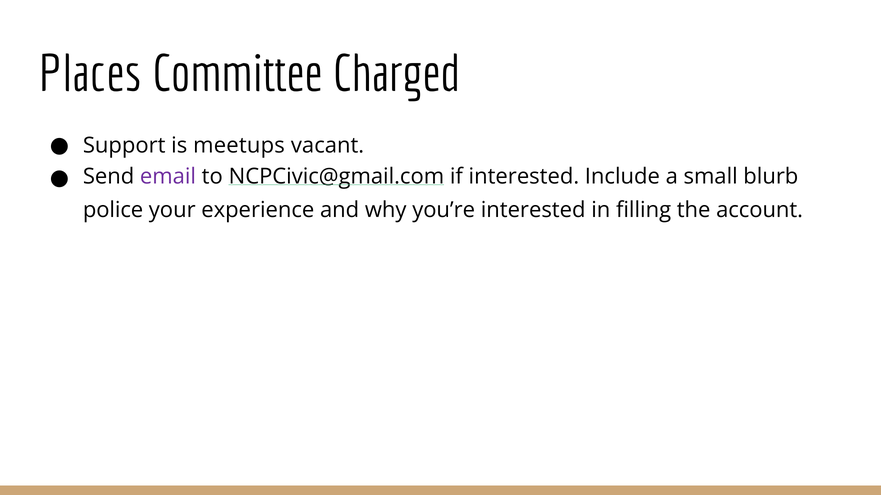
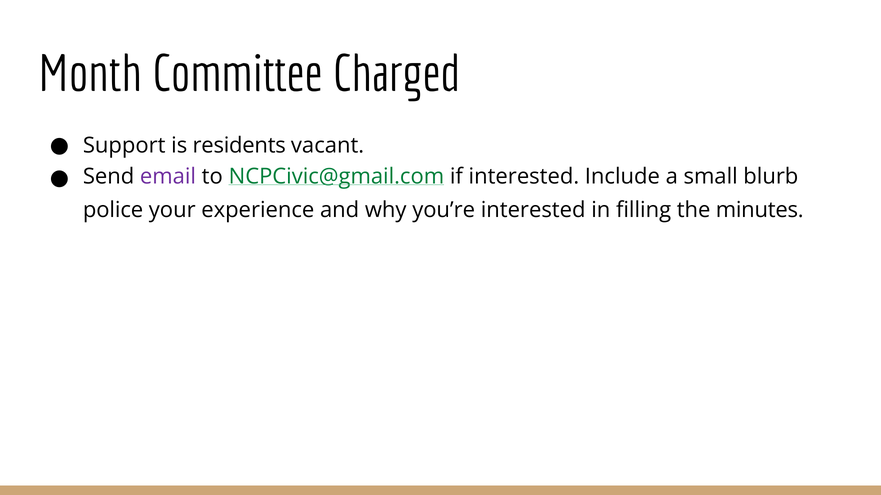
Places: Places -> Month
meetups: meetups -> residents
NCPCivic@gmail.com colour: black -> green
account: account -> minutes
